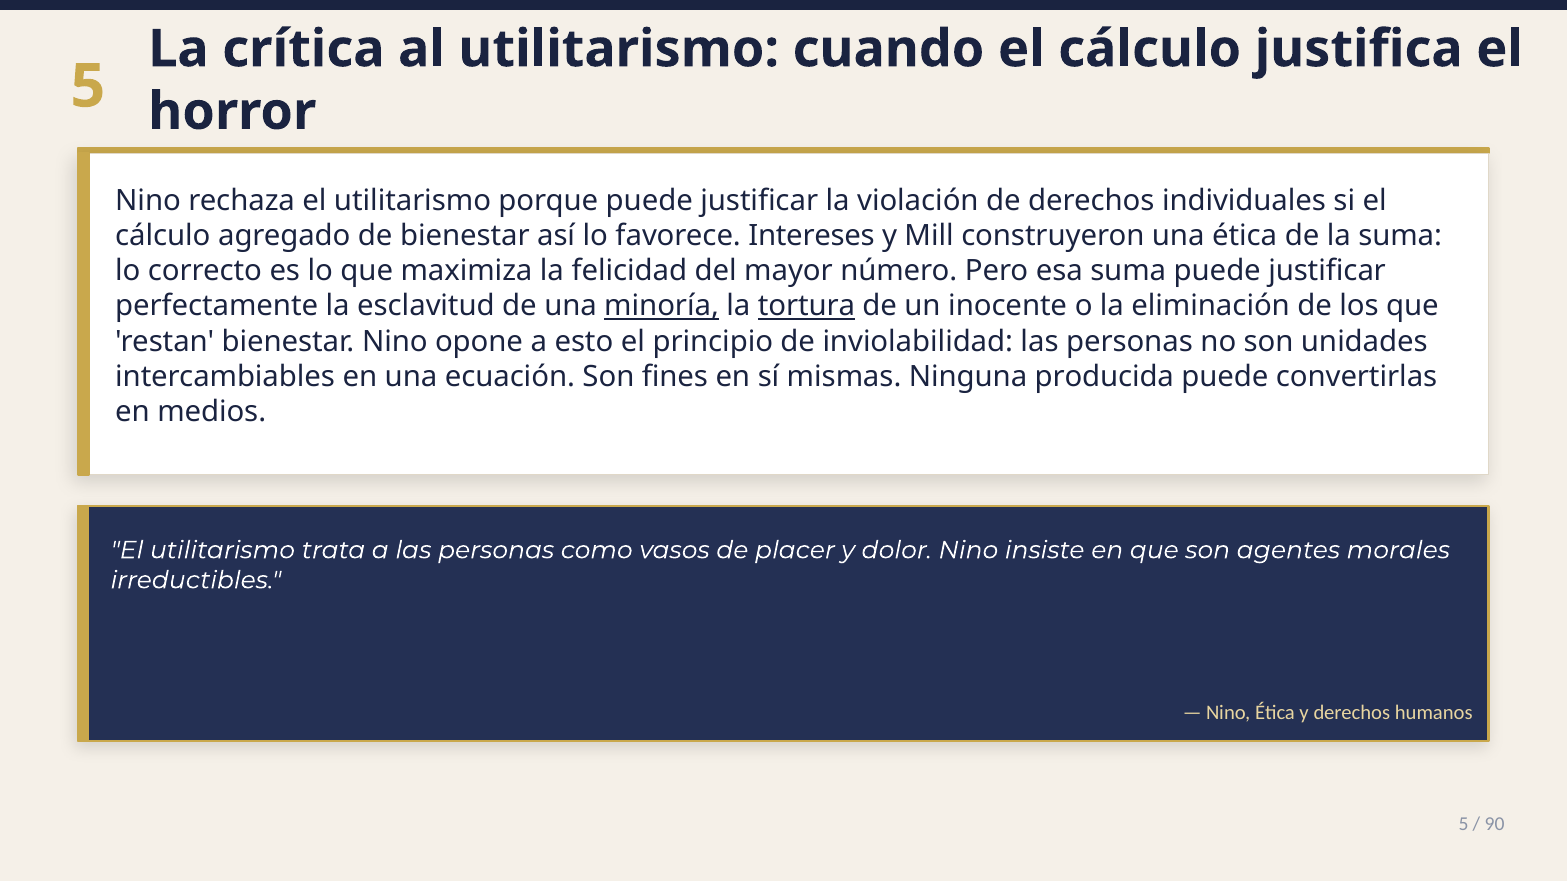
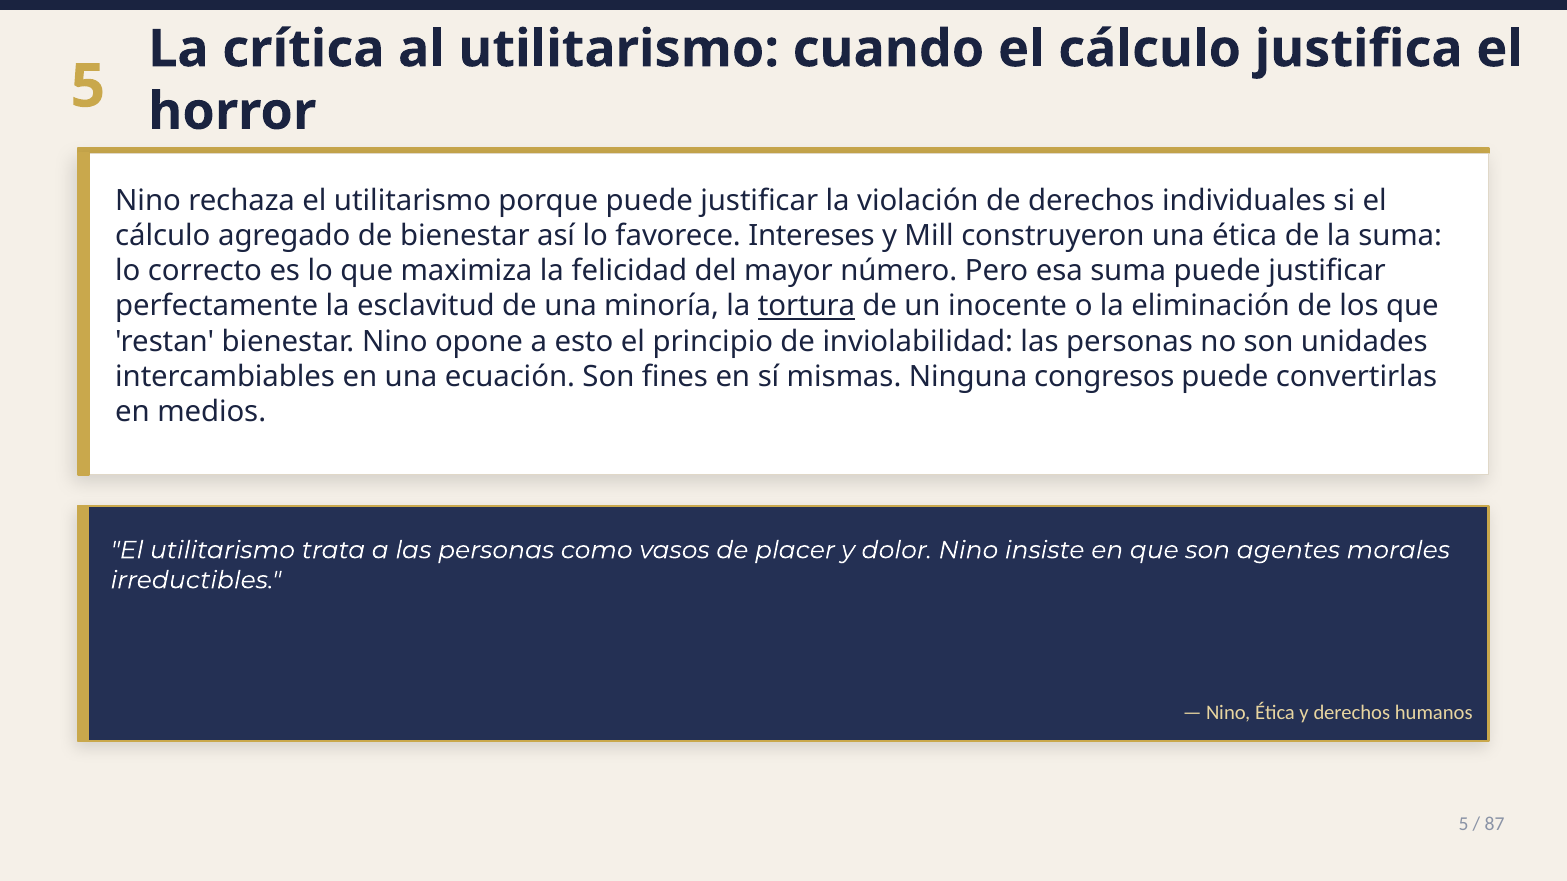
minoría underline: present -> none
producida: producida -> congresos
90: 90 -> 87
